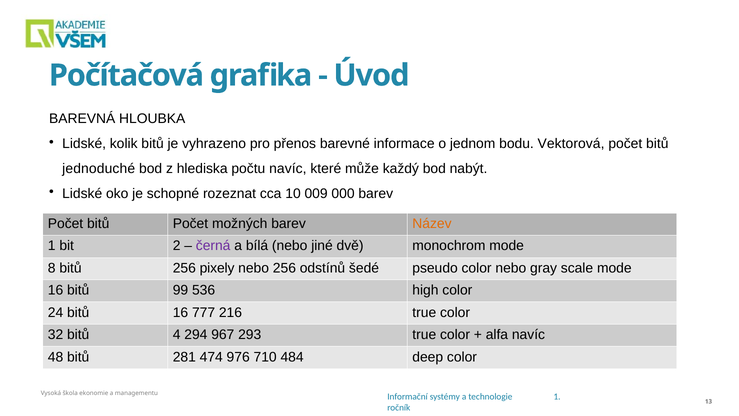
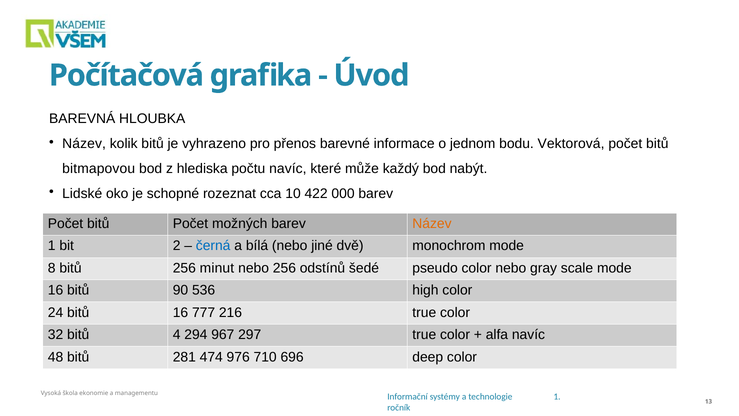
Lidské at (84, 143): Lidské -> Název
jednoduché: jednoduché -> bitmapovou
009: 009 -> 422
černá colour: purple -> blue
pixely: pixely -> minut
99: 99 -> 90
293: 293 -> 297
484: 484 -> 696
